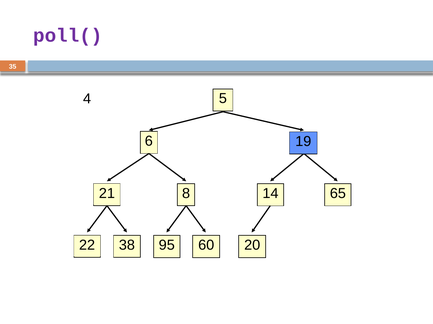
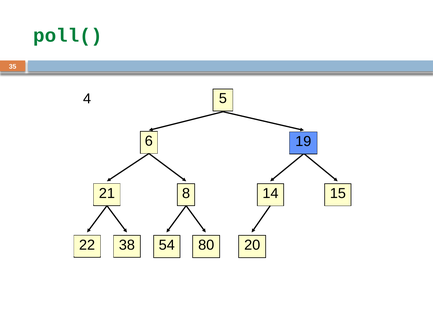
poll( colour: purple -> green
65: 65 -> 15
95: 95 -> 54
60: 60 -> 80
